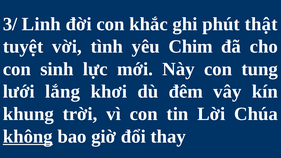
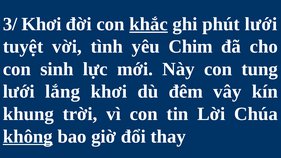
3/ Linh: Linh -> Khơi
khắc underline: none -> present
phút thật: thật -> lưới
